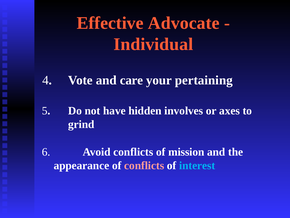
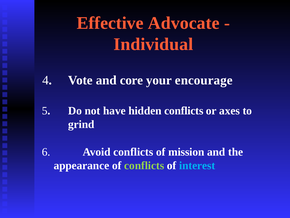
care: care -> core
pertaining: pertaining -> encourage
hidden involves: involves -> conflicts
conflicts at (144, 165) colour: pink -> light green
